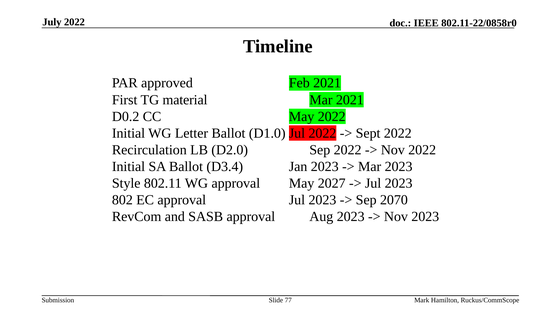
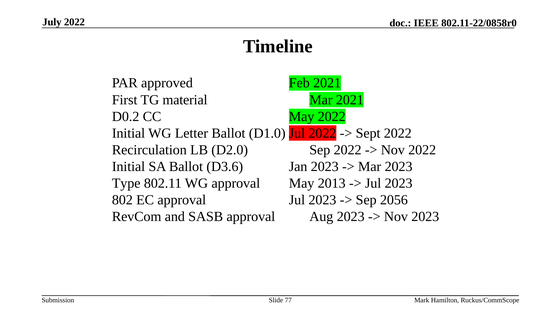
D3.4: D3.4 -> D3.6
Style: Style -> Type
2027: 2027 -> 2013
2070: 2070 -> 2056
